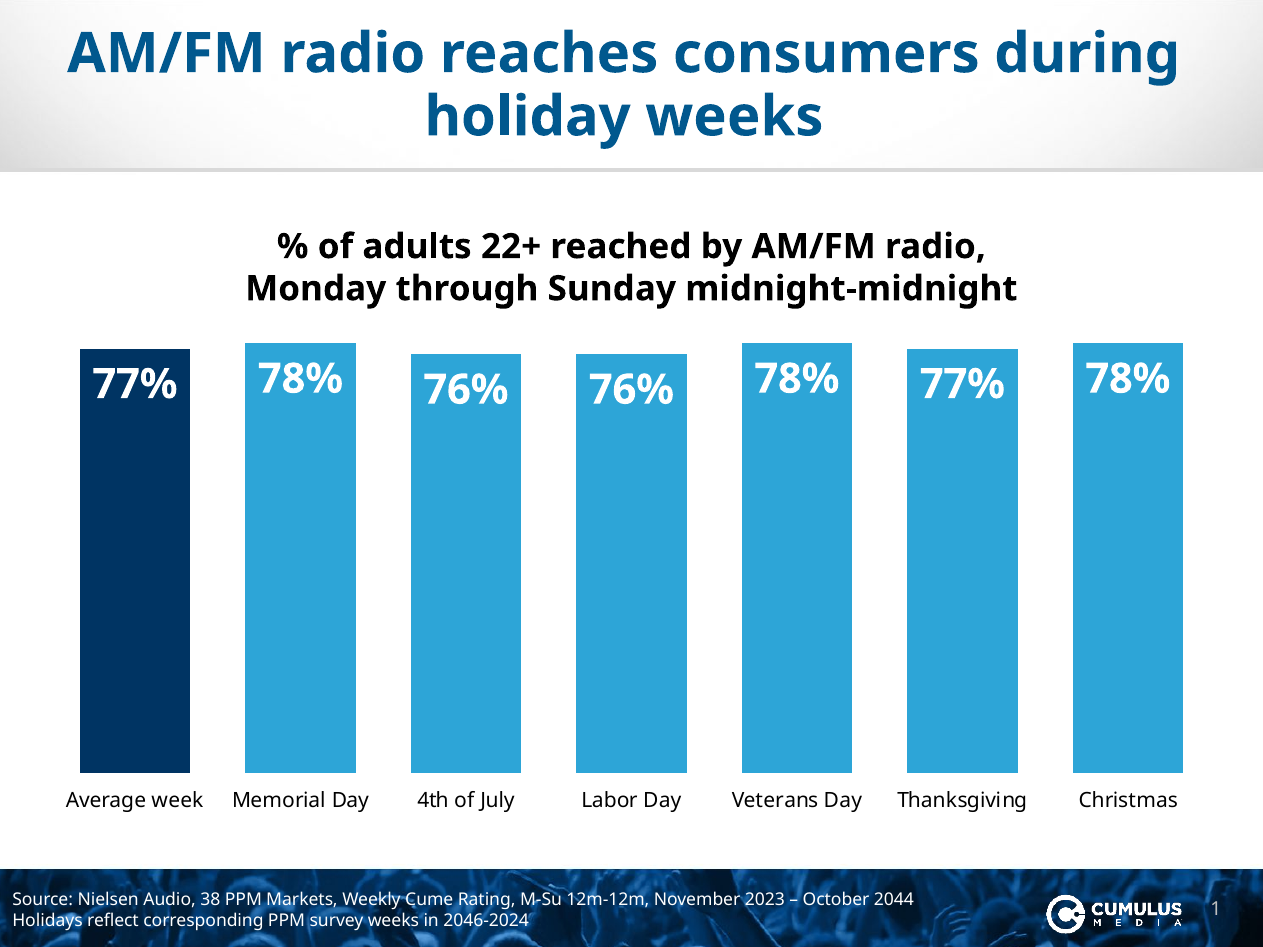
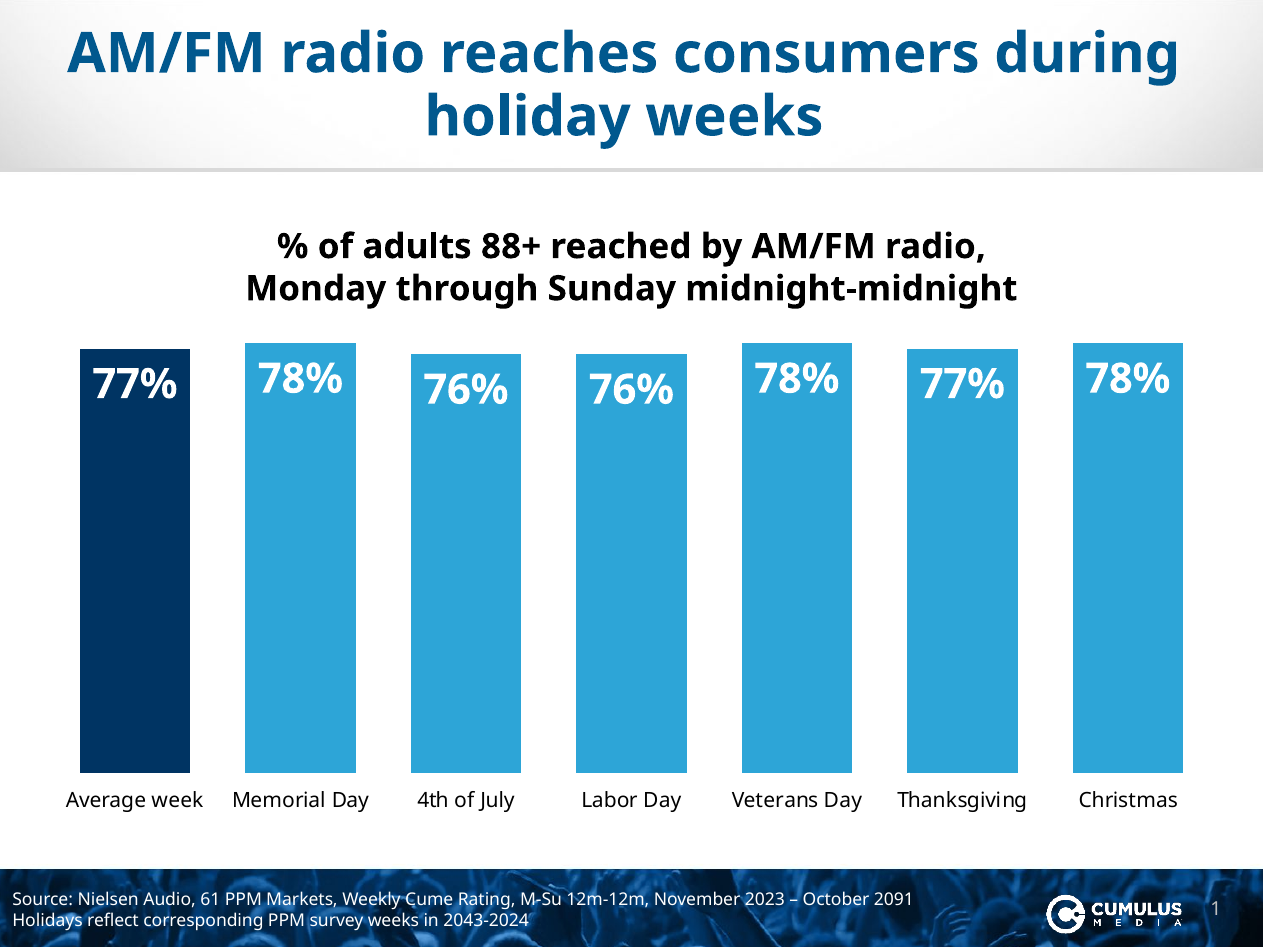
22+: 22+ -> 88+
38: 38 -> 61
2044: 2044 -> 2091
2046-2024: 2046-2024 -> 2043-2024
